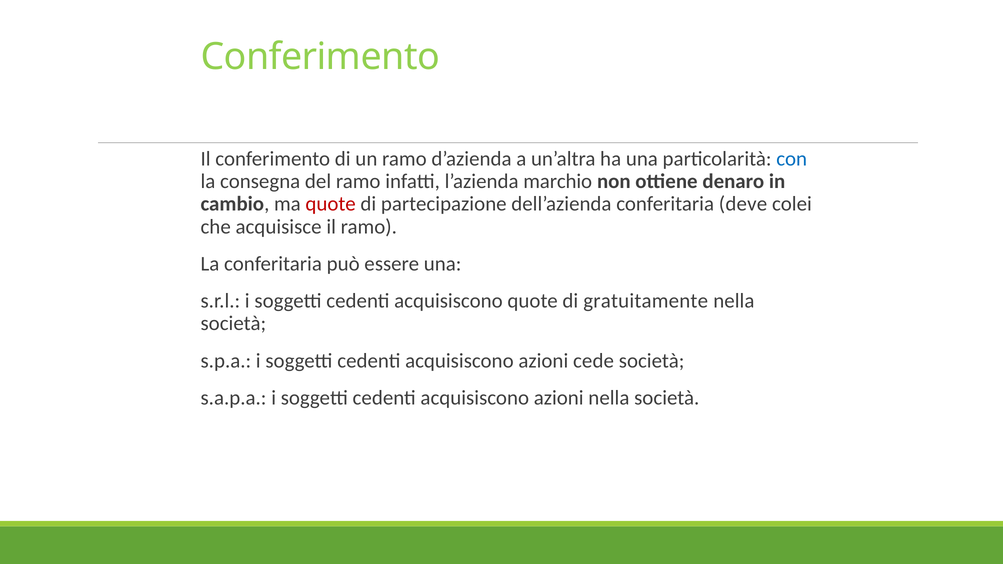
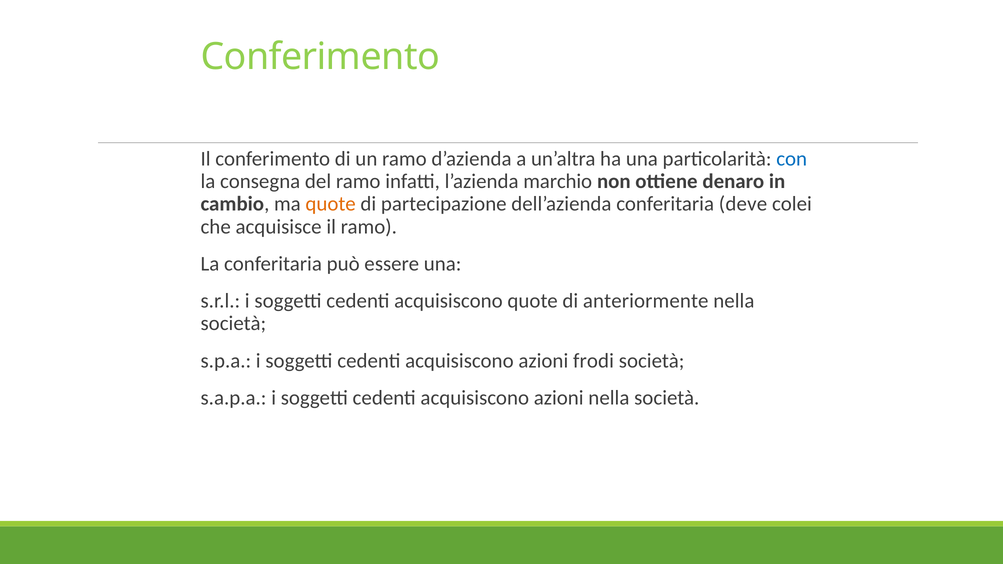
quote at (331, 204) colour: red -> orange
gratuitamente: gratuitamente -> anteriormente
cede: cede -> frodi
